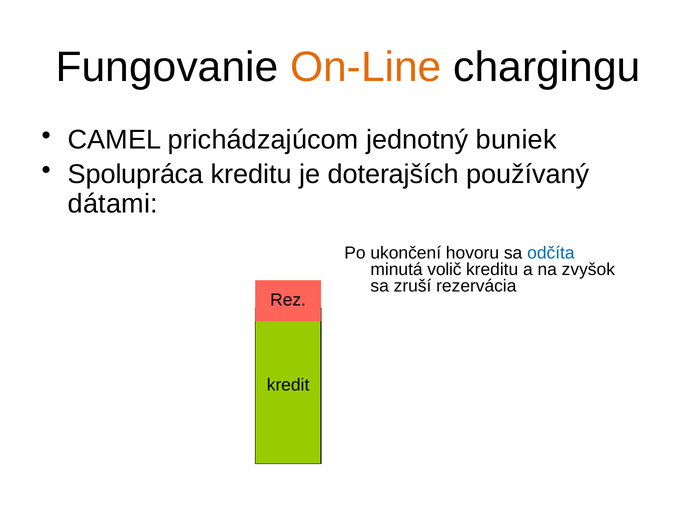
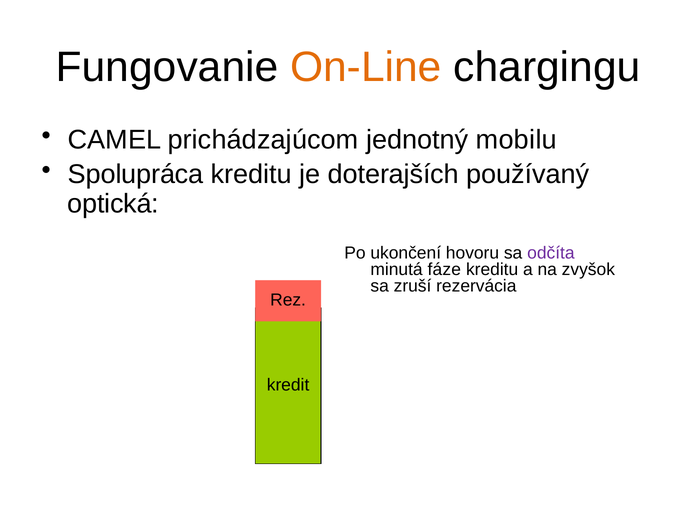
buniek: buniek -> mobilu
dátami: dátami -> optická
odčíta colour: blue -> purple
volič: volič -> fáze
